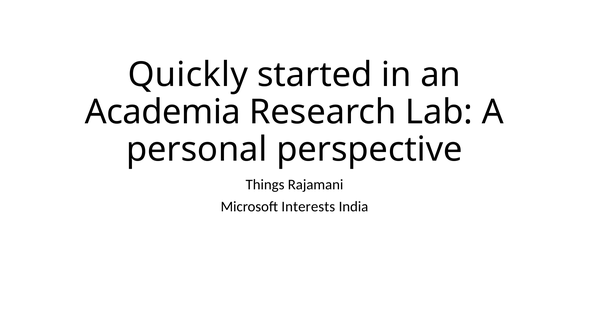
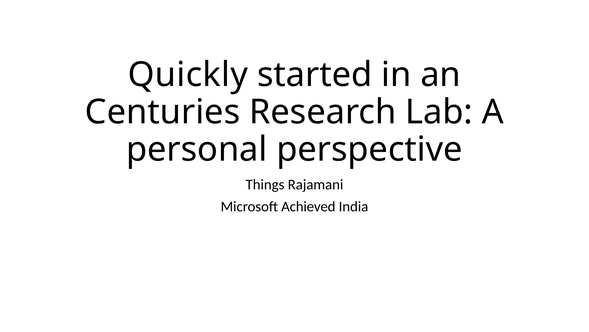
Academia: Academia -> Centuries
Interests: Interests -> Achieved
